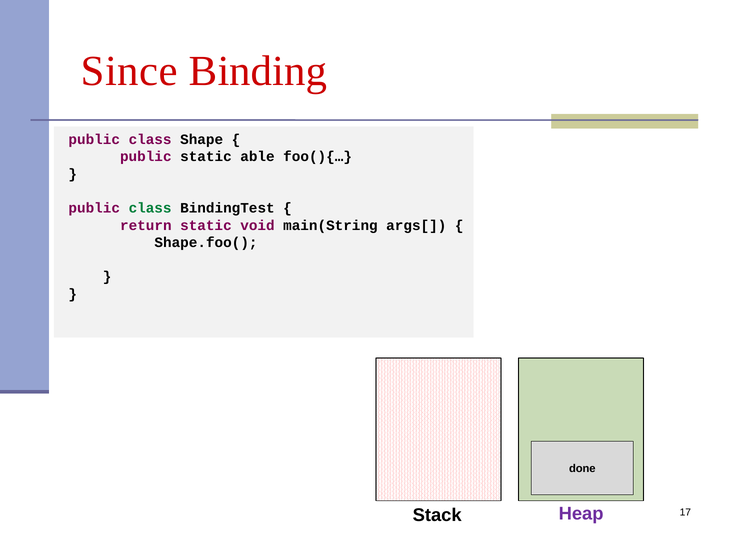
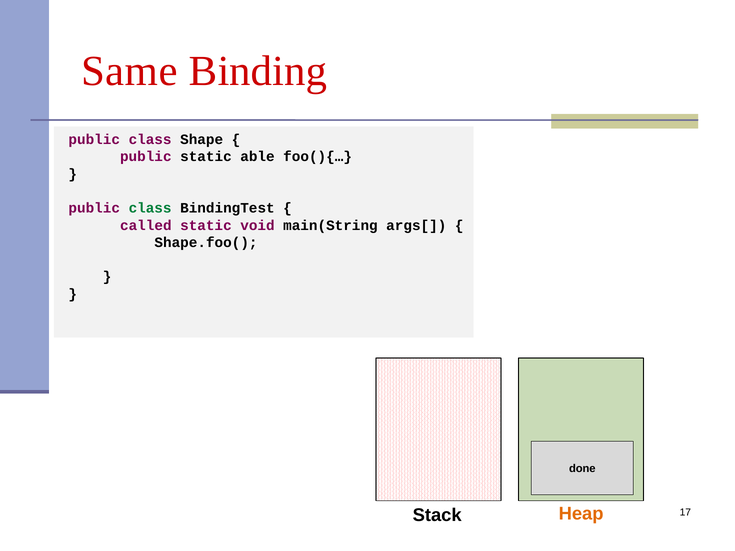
Since: Since -> Same
return: return -> called
Heap colour: purple -> orange
